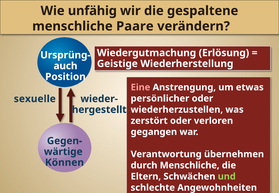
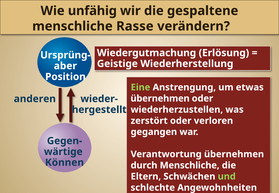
Paare: Paare -> Rasse
auch: auch -> aber
Eine colour: pink -> light green
persönlicher at (160, 99): persönlicher -> übernehmen
sexuelle: sexuelle -> anderen
